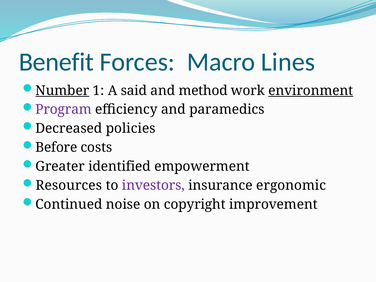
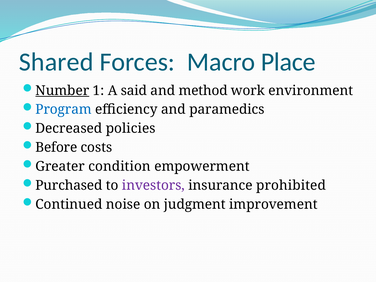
Benefit: Benefit -> Shared
Lines: Lines -> Place
environment underline: present -> none
Program colour: purple -> blue
identified: identified -> condition
Resources: Resources -> Purchased
ergonomic: ergonomic -> prohibited
copyright: copyright -> judgment
